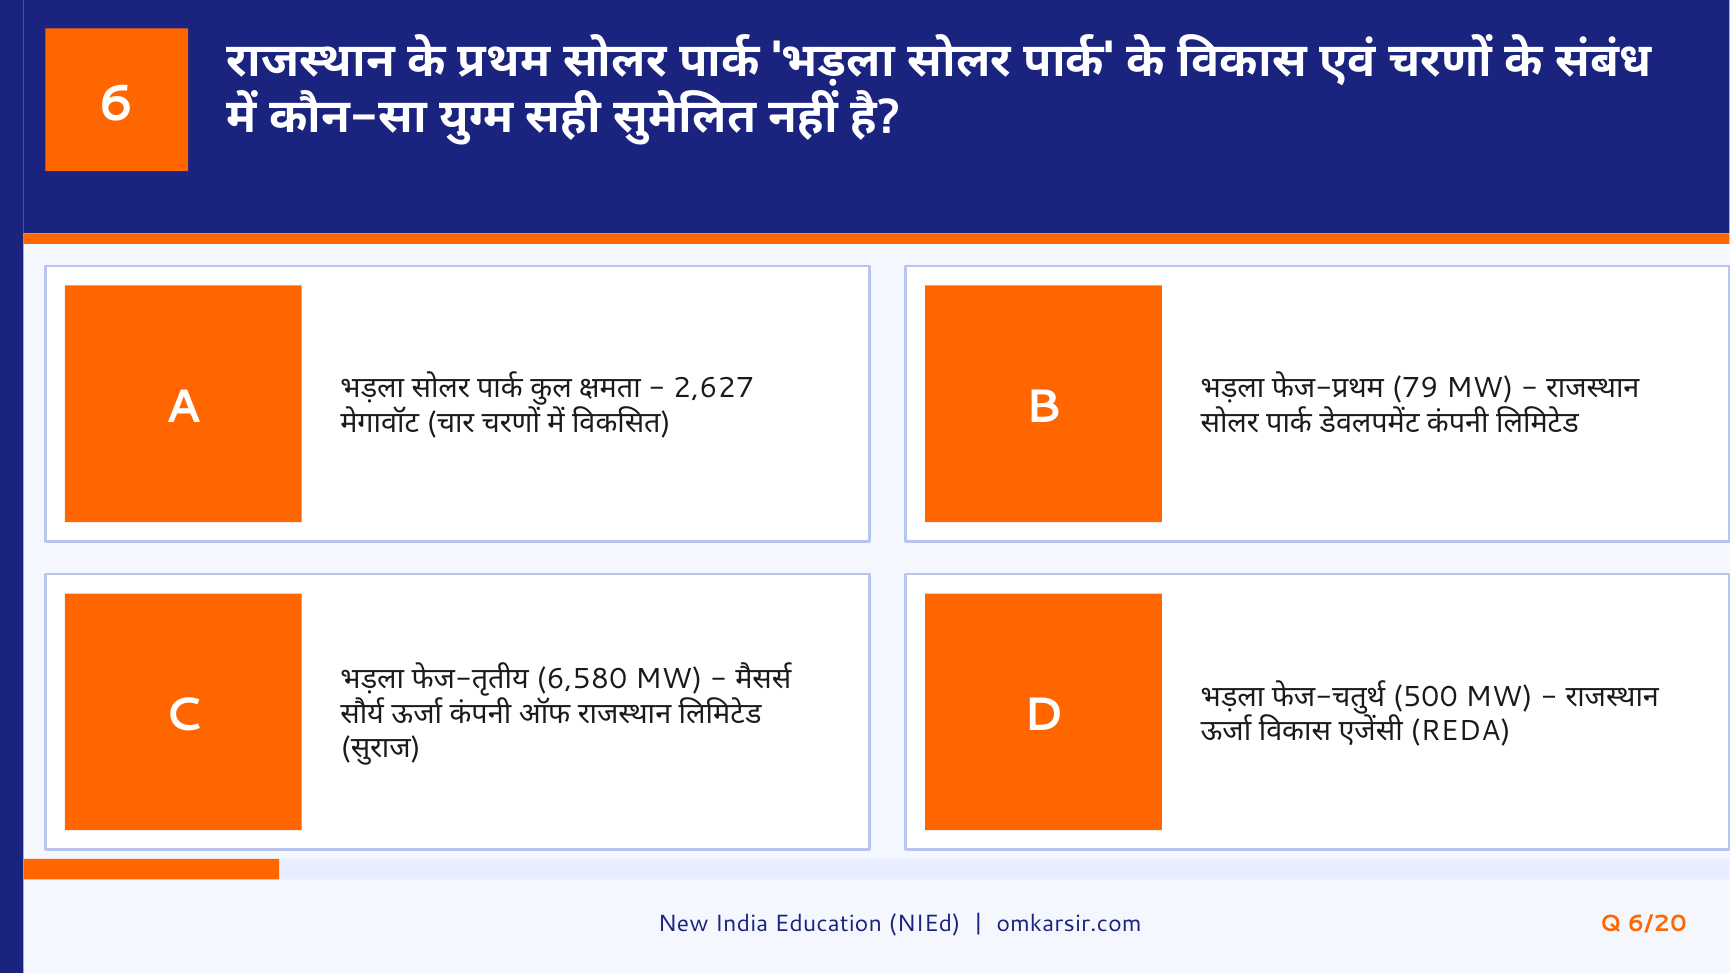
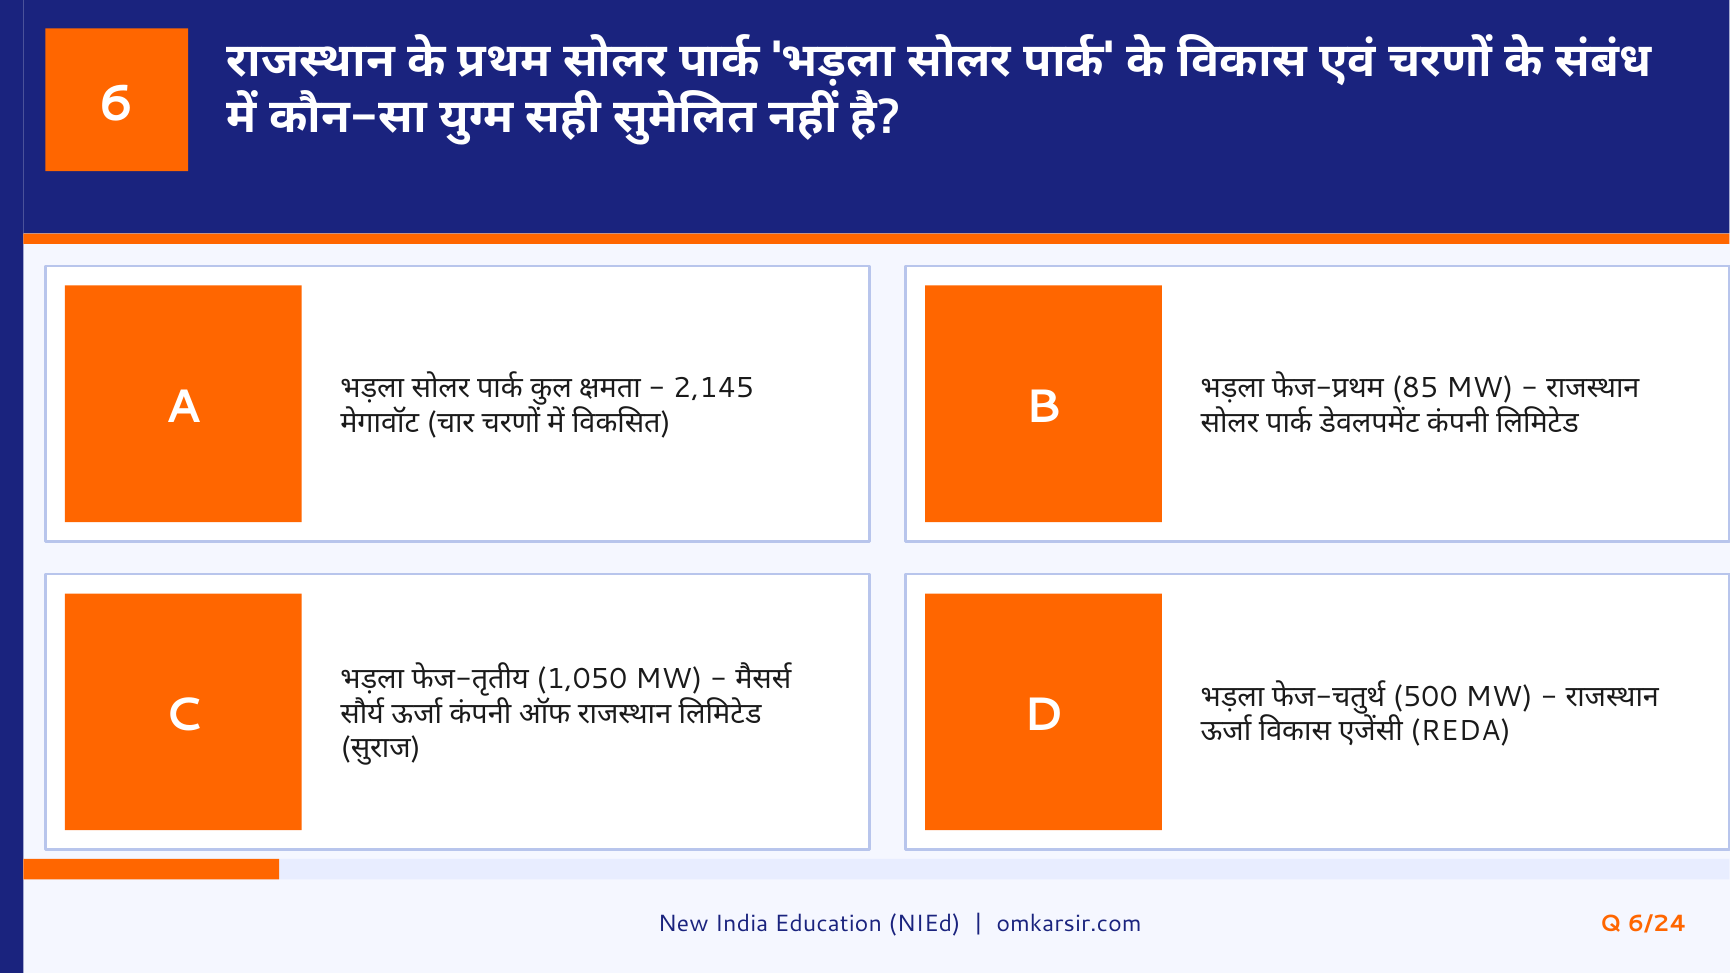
2,627: 2,627 -> 2,145
79: 79 -> 85
6,580: 6,580 -> 1,050
6/20: 6/20 -> 6/24
